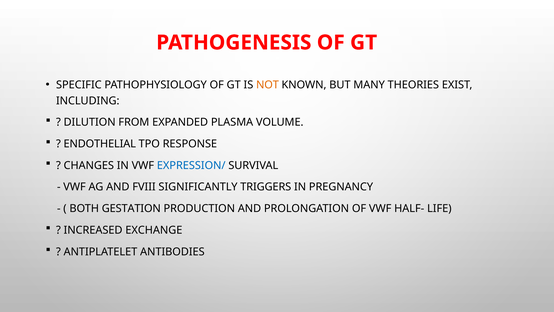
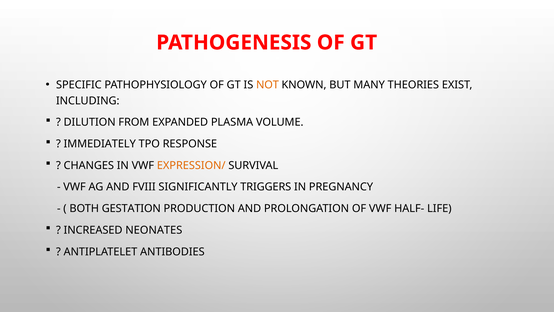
ENDOTHELIAL: ENDOTHELIAL -> IMMEDIATELY
EXPRESSION/ colour: blue -> orange
EXCHANGE: EXCHANGE -> NEONATES
